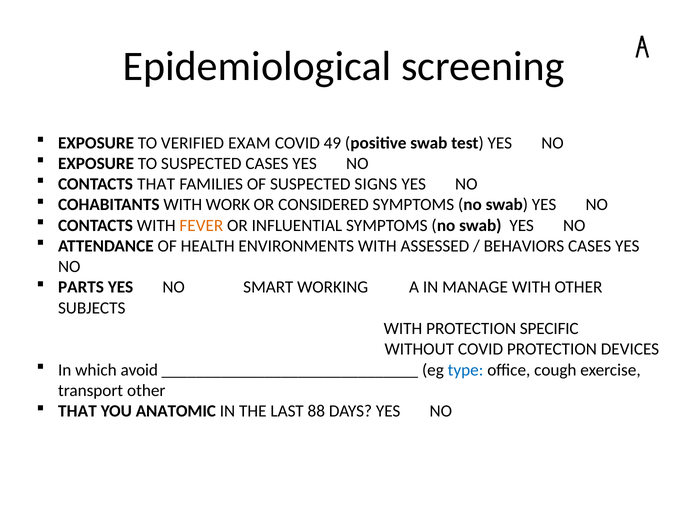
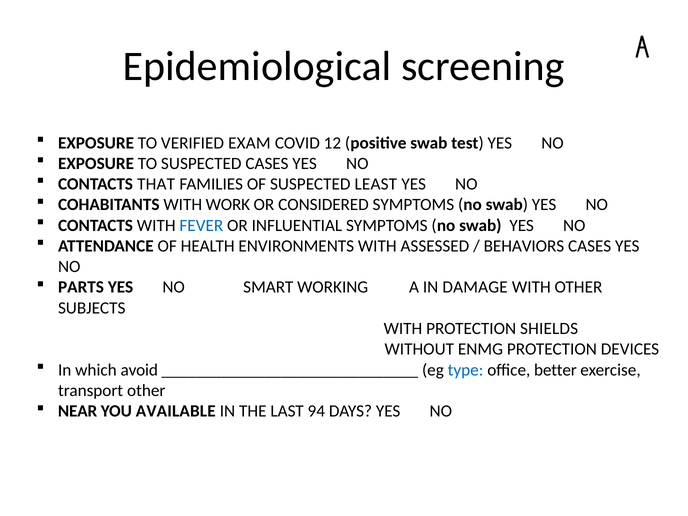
49: 49 -> 12
SIGNS: SIGNS -> LEAST
FEVER colour: orange -> blue
MANAGE: MANAGE -> DAMAGE
SPECIFIC: SPECIFIC -> SHIELDS
COVID at (480, 349): COVID -> ENMG
cough: cough -> better
THAT at (77, 411): THAT -> NEAR
ANATOMIC: ANATOMIC -> AVAILABLE
88: 88 -> 94
